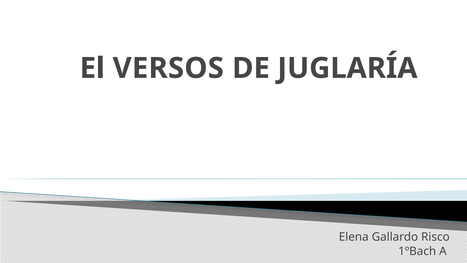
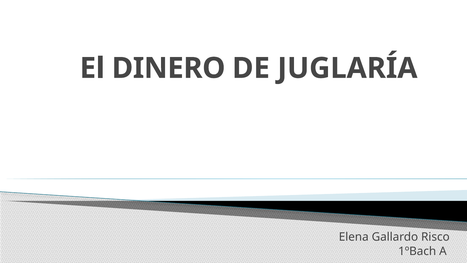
VERSOS: VERSOS -> DINERO
